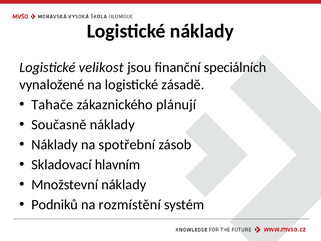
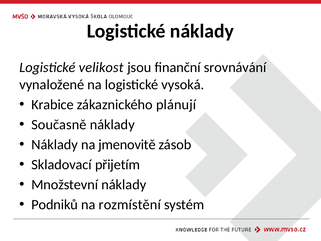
speciálních: speciálních -> srovnávání
zásadě: zásadě -> vysoká
Tahače: Tahače -> Krabice
spotřební: spotřební -> jmenovitě
hlavním: hlavním -> přijetím
